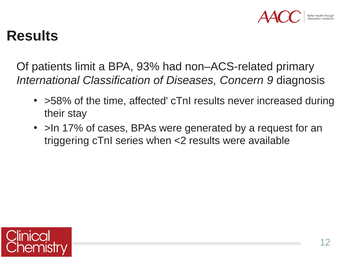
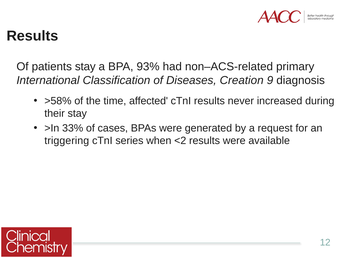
patients limit: limit -> stay
Concern: Concern -> Creation
17%: 17% -> 33%
